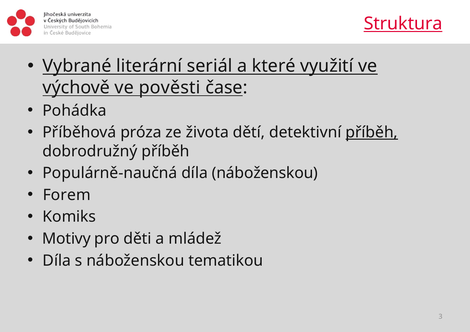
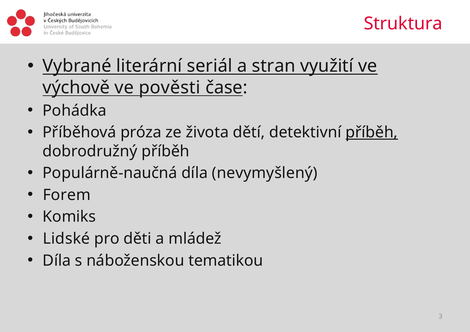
Struktura underline: present -> none
které: které -> stran
díla náboženskou: náboženskou -> nevymyšlený
Motivy: Motivy -> Lidské
